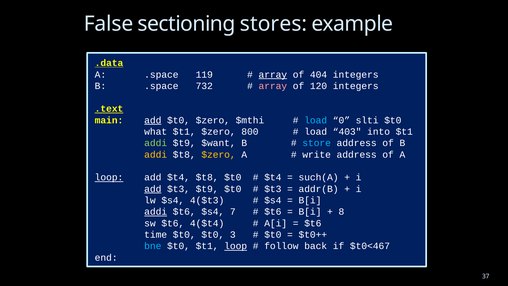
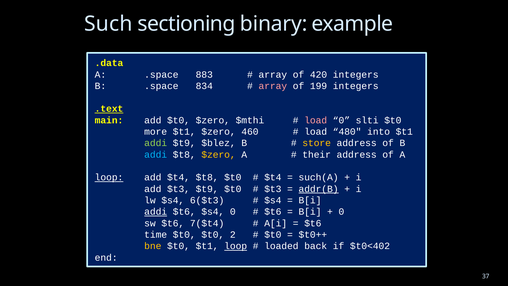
False: False -> Such
stores: stores -> binary
.data underline: present -> none
119: 119 -> 883
array at (273, 74) underline: present -> none
404: 404 -> 420
732: 732 -> 834
120: 120 -> 199
add at (153, 120) underline: present -> none
load at (316, 120) colour: light blue -> pink
what: what -> more
800: 800 -> 460
403: 403 -> 480
$want: $want -> $blez
store colour: light blue -> yellow
addi at (156, 154) colour: yellow -> light blue
write: write -> their
add at (153, 189) underline: present -> none
addr(B underline: none -> present
4($t3: 4($t3 -> 6($t3
$s4 7: 7 -> 0
8 at (341, 212): 8 -> 0
4($t4: 4($t4 -> 7($t4
3: 3 -> 2
bne colour: light blue -> yellow
follow: follow -> loaded
$t0<467: $t0<467 -> $t0<402
